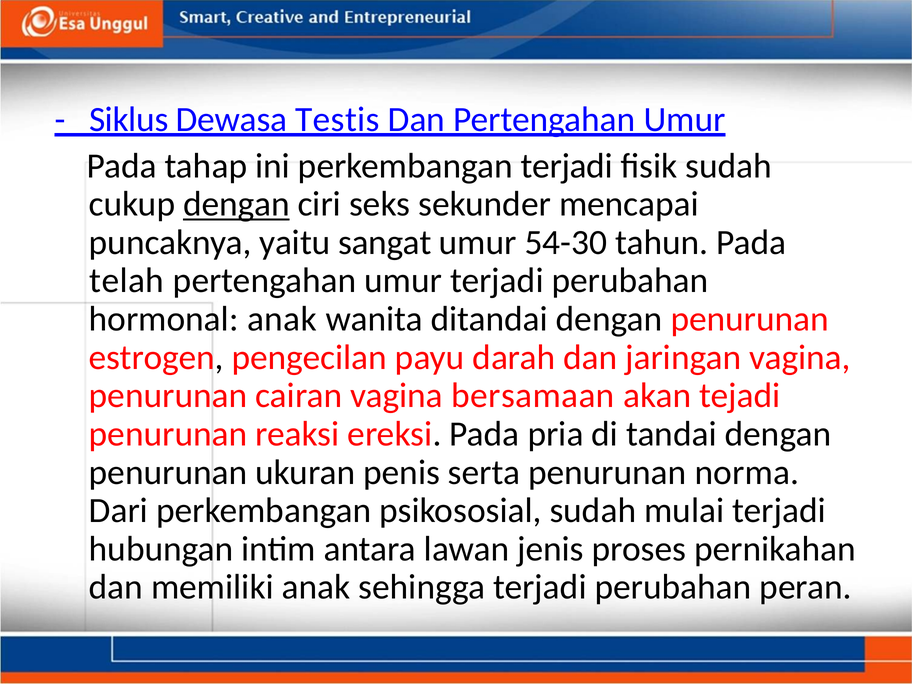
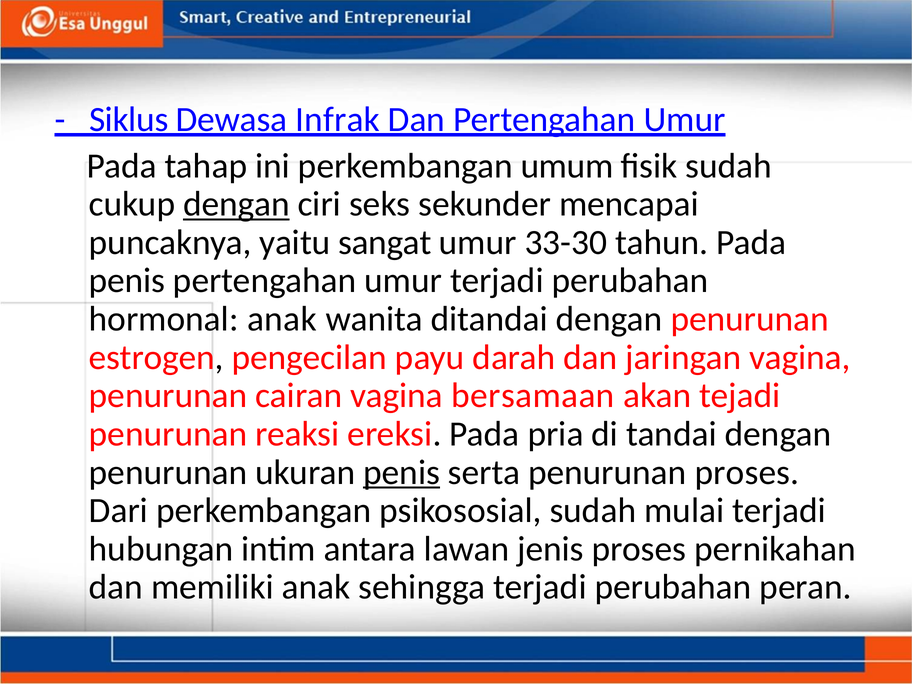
Testis: Testis -> Infrak
perkembangan terjadi: terjadi -> umum
54-30: 54-30 -> 33-30
telah at (127, 281): telah -> penis
penis at (402, 472) underline: none -> present
penurunan norma: norma -> proses
